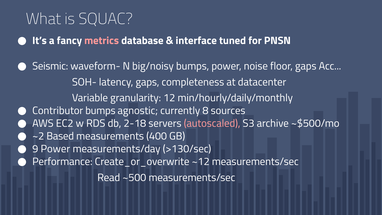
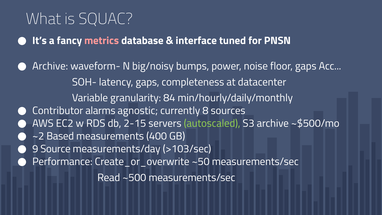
Seismic at (50, 66): Seismic -> Archive
12: 12 -> 84
Contributor bumps: bumps -> alarms
2-18: 2-18 -> 2-15
autoscaled colour: pink -> light green
9 Power: Power -> Source
>130/sec: >130/sec -> >103/sec
~12: ~12 -> ~50
